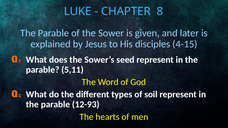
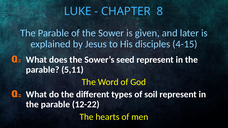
12-93: 12-93 -> 12-22
